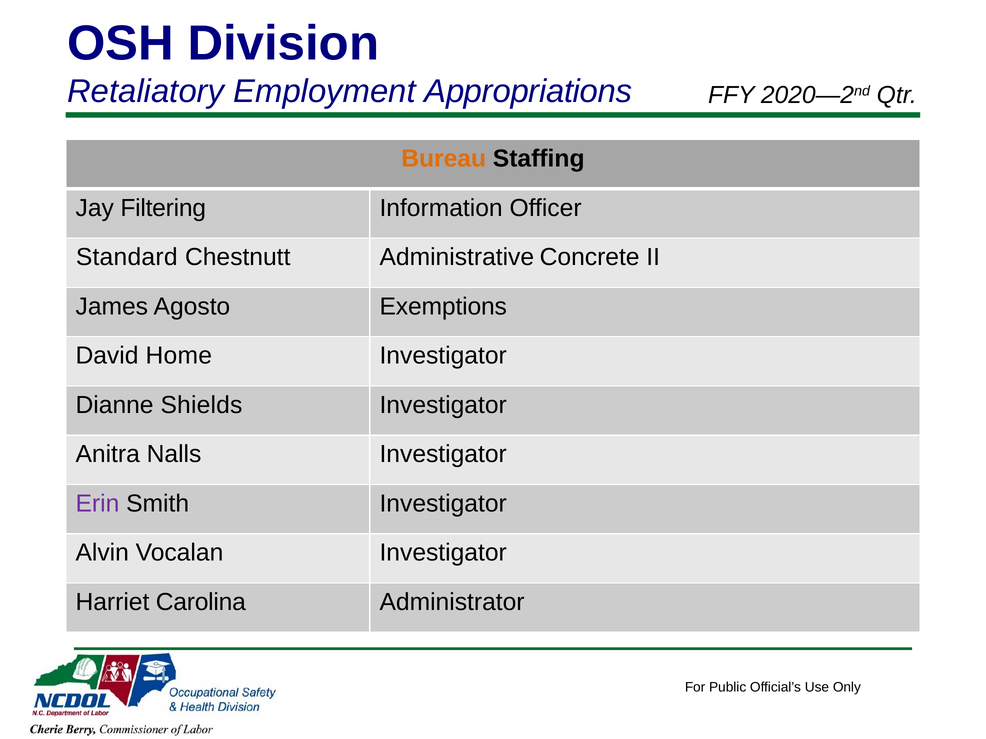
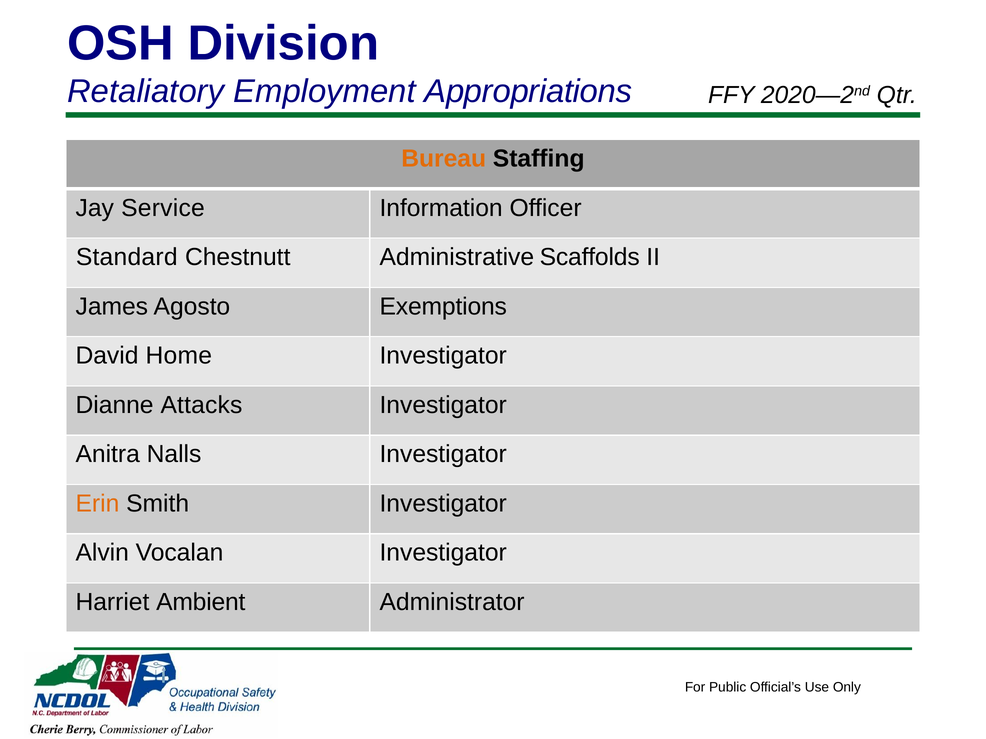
Filtering: Filtering -> Service
Concrete: Concrete -> Scaffolds
Shields: Shields -> Attacks
Erin colour: purple -> orange
Carolina: Carolina -> Ambient
